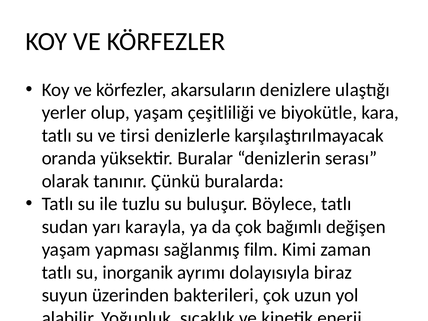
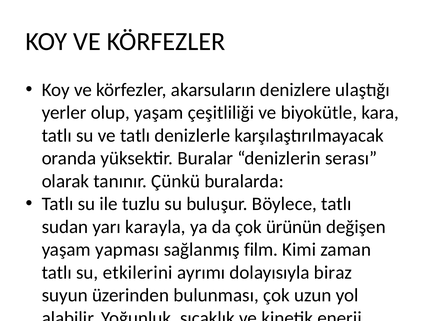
ve tirsi: tirsi -> tatlı
bağımlı: bağımlı -> ürünün
inorganik: inorganik -> etkilerini
bakterileri: bakterileri -> bulunması
